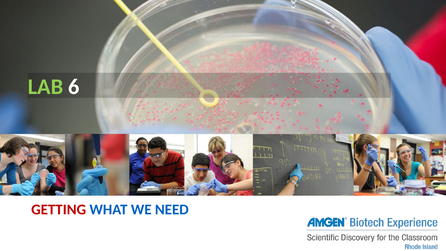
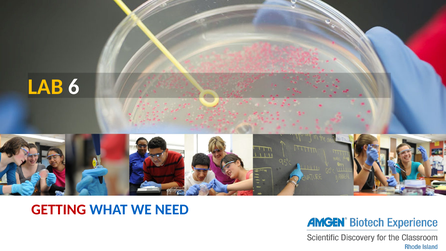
LAB colour: light green -> yellow
